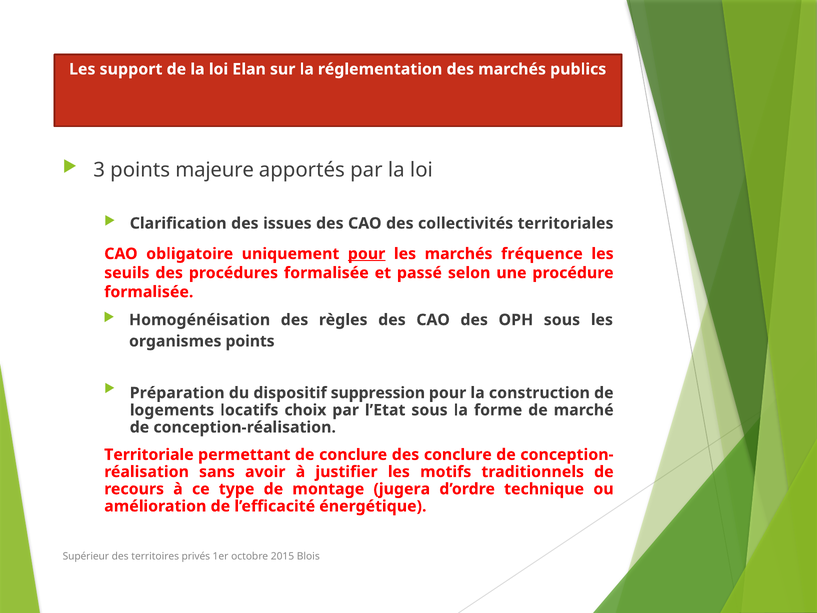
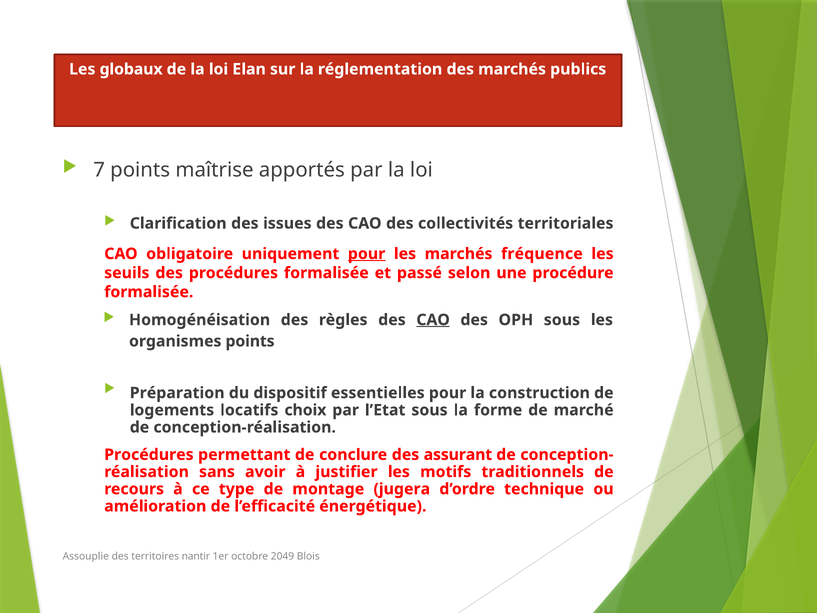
support: support -> globaux
3: 3 -> 7
majeure: majeure -> maîtrise
CAO at (433, 320) underline: none -> present
suppression: suppression -> essentielles
Territoriale at (149, 454): Territoriale -> Procédures
des conclure: conclure -> assurant
Supérieur: Supérieur -> Assouplie
privés: privés -> nantir
2015: 2015 -> 2049
